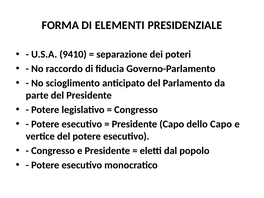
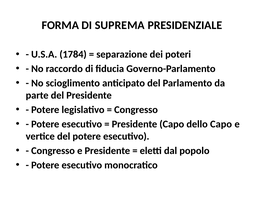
ELEMENTI: ELEMENTI -> SUPREMA
9410: 9410 -> 1784
